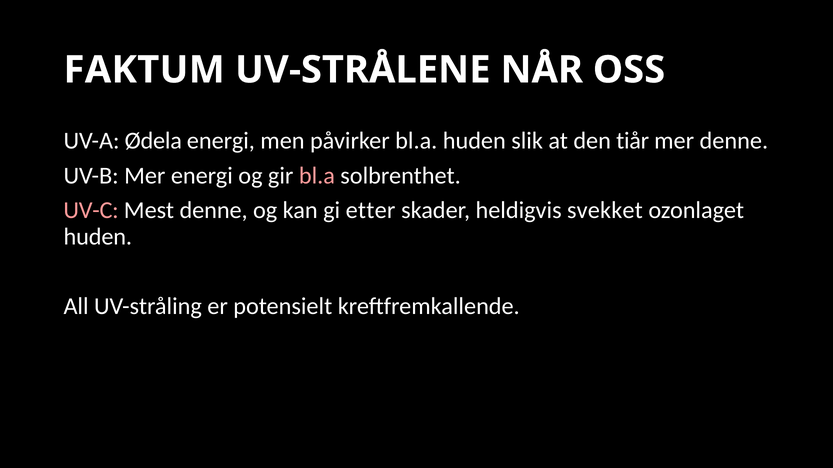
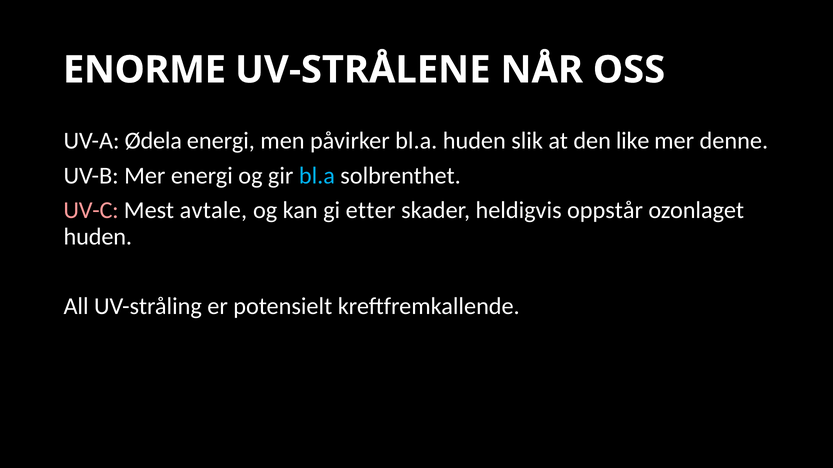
FAKTUM: FAKTUM -> ENORME
tiår: tiår -> like
bl.a at (317, 176) colour: pink -> light blue
Mest denne: denne -> avtale
svekket: svekket -> oppstår
